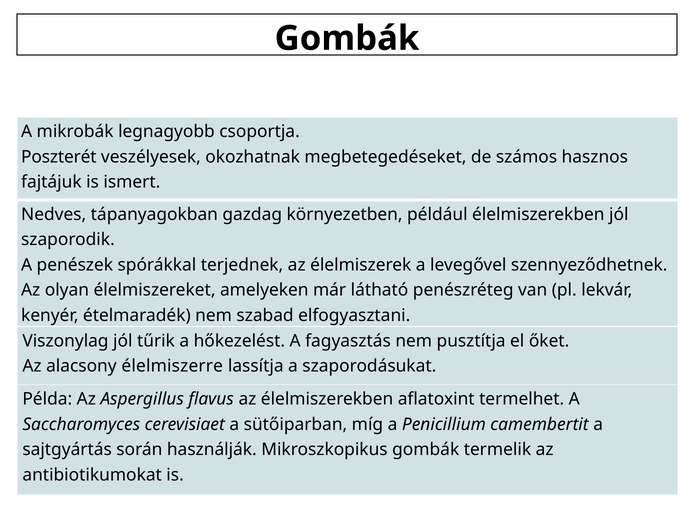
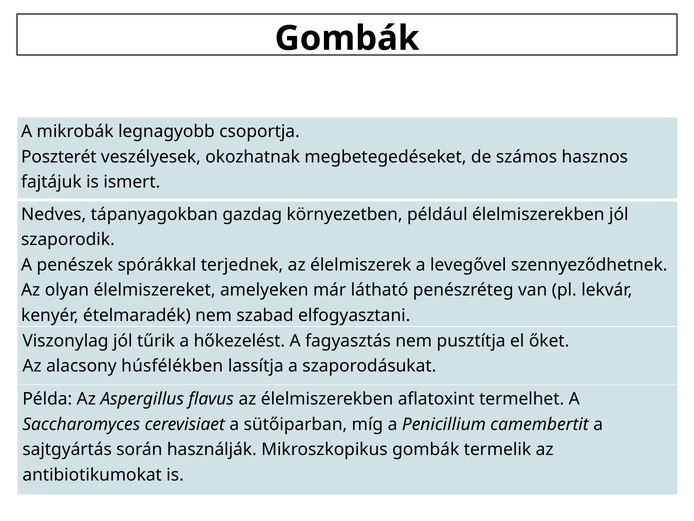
élelmiszerre: élelmiszerre -> húsfélékben
